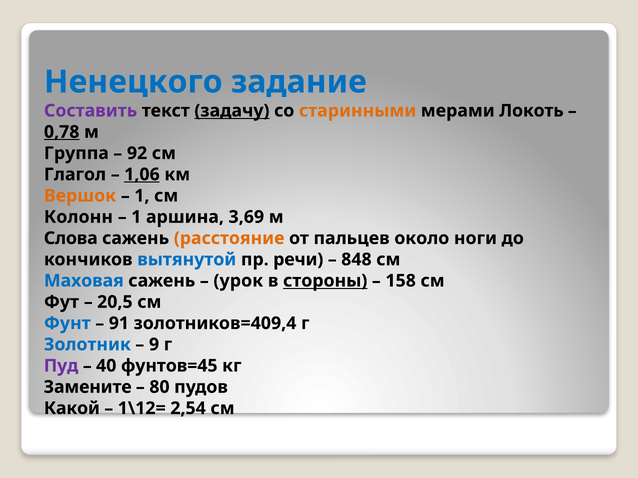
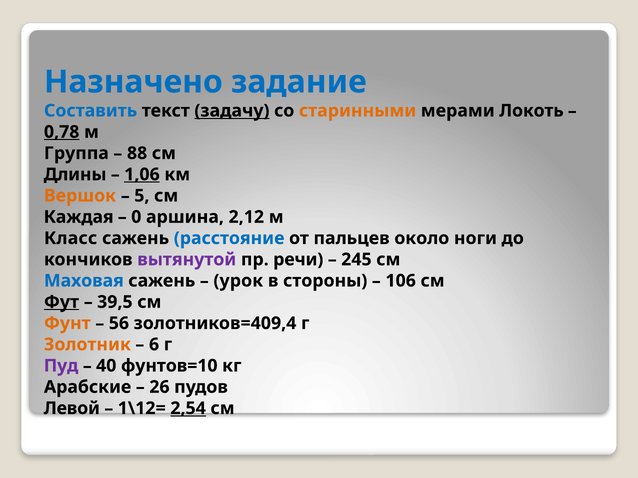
Ненецкого: Ненецкого -> Назначено
Составить colour: purple -> blue
92: 92 -> 88
Глагол: Глагол -> Длины
1 at (142, 196): 1 -> 5
Колонн: Колонн -> Каждая
1 at (136, 217): 1 -> 0
3,69: 3,69 -> 2,12
Слова: Слова -> Класс
расстояние colour: orange -> blue
вытянутой colour: blue -> purple
848: 848 -> 245
стороны underline: present -> none
158: 158 -> 106
Фут underline: none -> present
20,5: 20,5 -> 39,5
Фунт colour: blue -> orange
91: 91 -> 56
Золотник colour: blue -> orange
9: 9 -> 6
фунтов=45: фунтов=45 -> фунтов=10
Замените: Замените -> Арабские
80: 80 -> 26
Какой: Какой -> Левой
2,54 underline: none -> present
